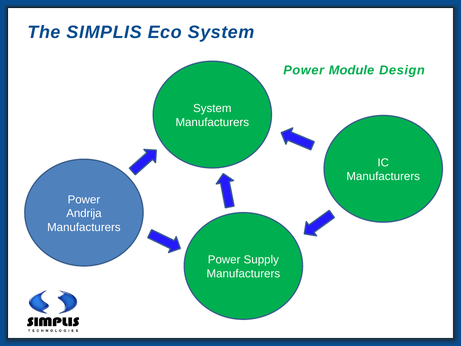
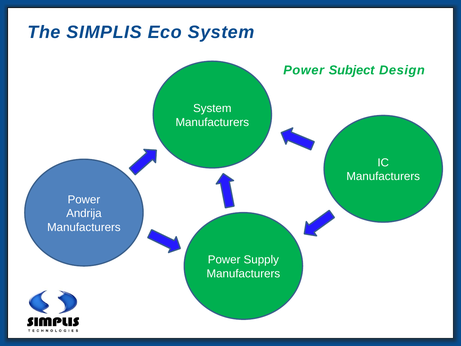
Module: Module -> Subject
